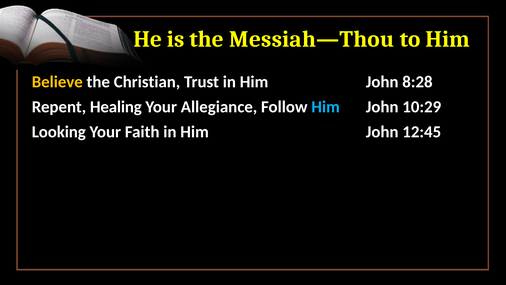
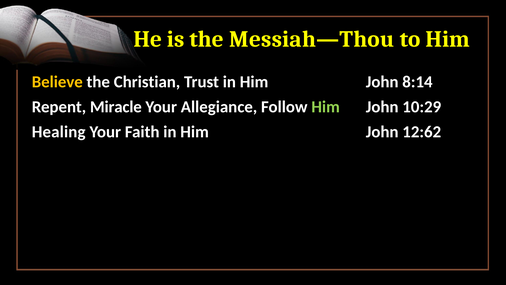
8:28: 8:28 -> 8:14
Healing: Healing -> Miracle
Him at (326, 107) colour: light blue -> light green
Looking: Looking -> Healing
12:45: 12:45 -> 12:62
